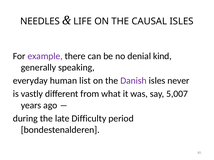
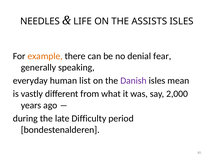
CAUSAL: CAUSAL -> ASSISTS
example colour: purple -> orange
kind: kind -> fear
never: never -> mean
5,007: 5,007 -> 2,000
